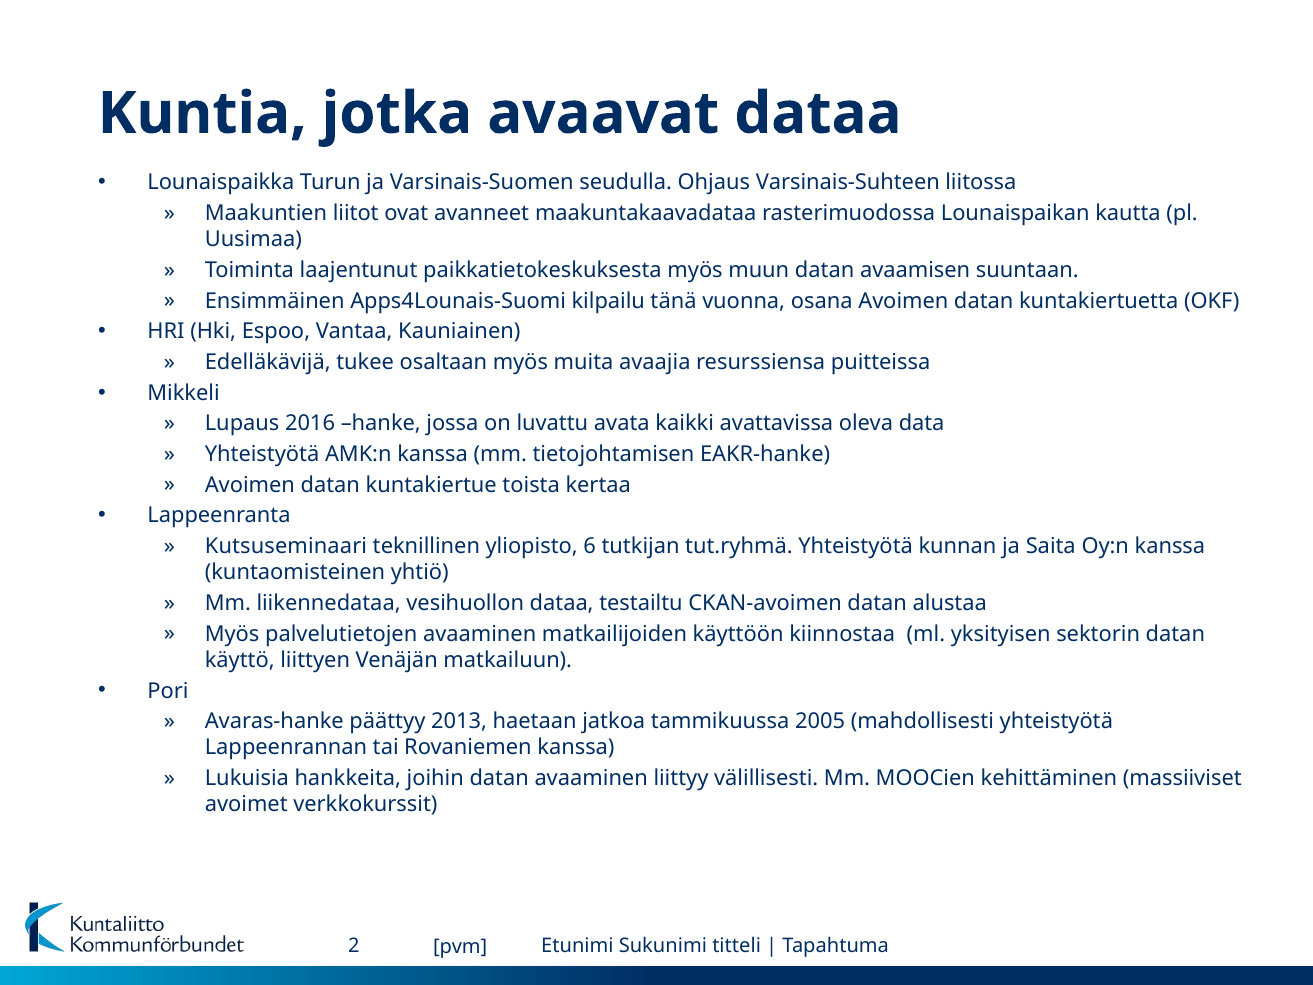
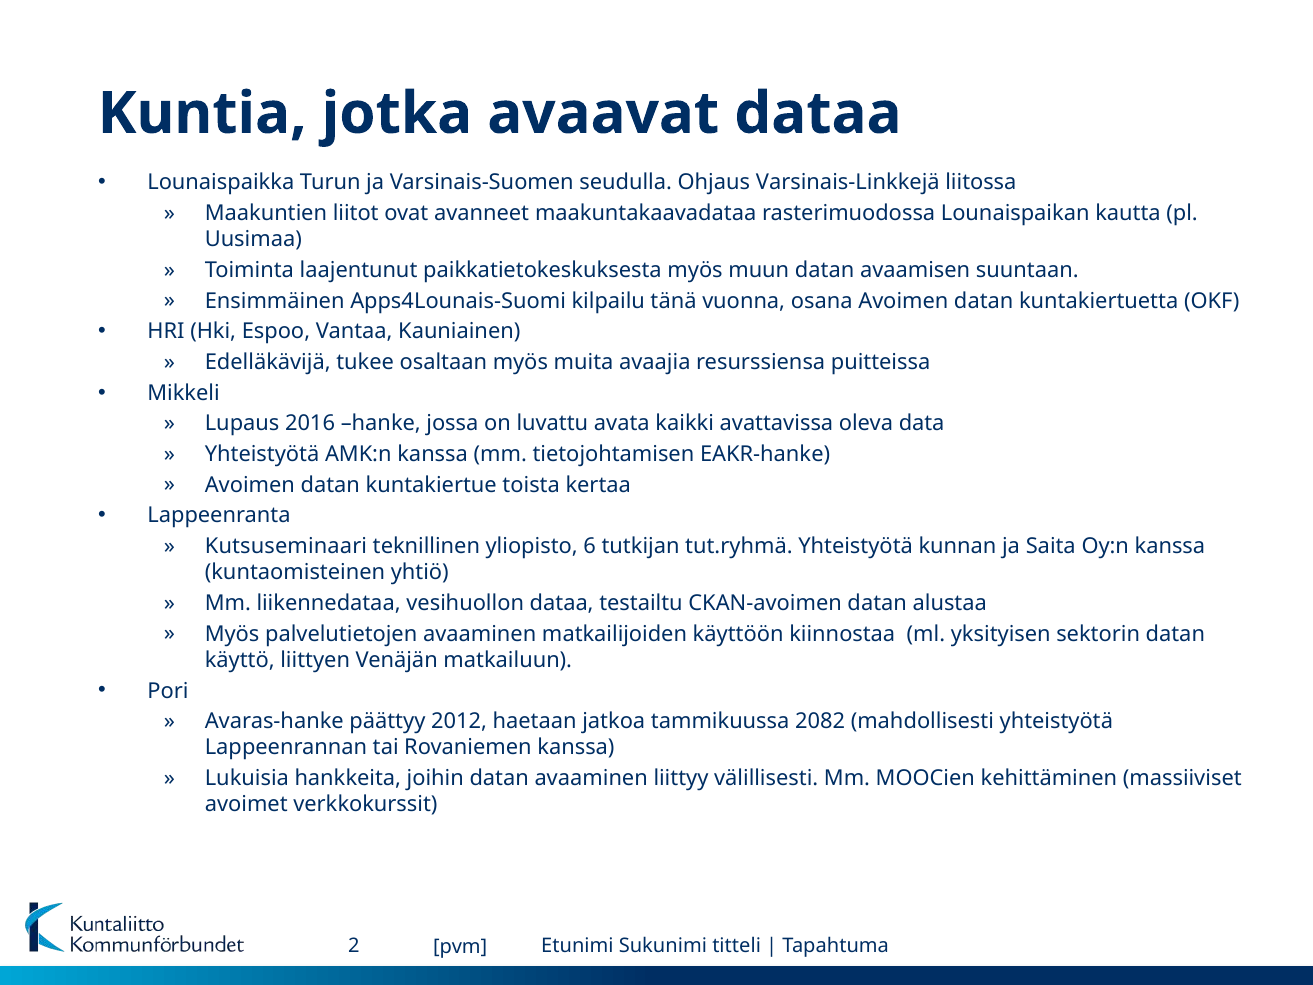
Varsinais-Suhteen: Varsinais-Suhteen -> Varsinais-Linkkejä
2013: 2013 -> 2012
2005: 2005 -> 2082
